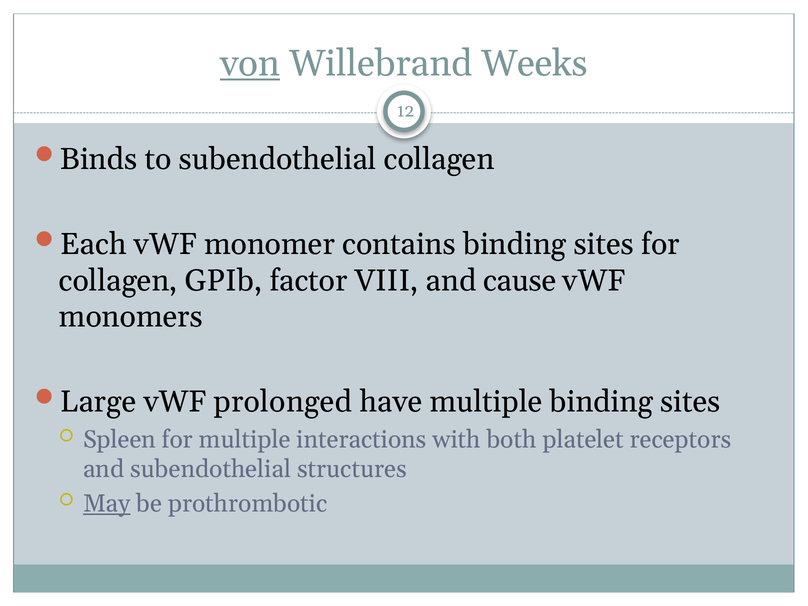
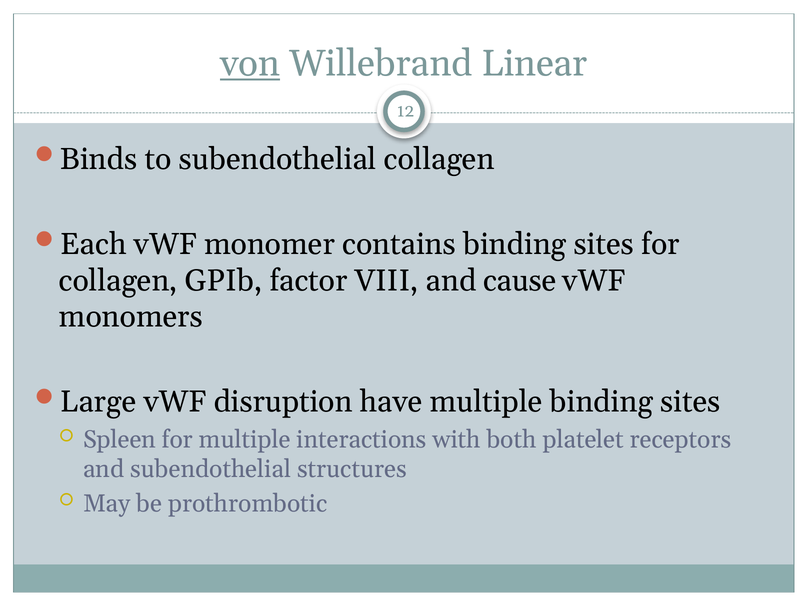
Weeks: Weeks -> Linear
prolonged: prolonged -> disruption
May underline: present -> none
